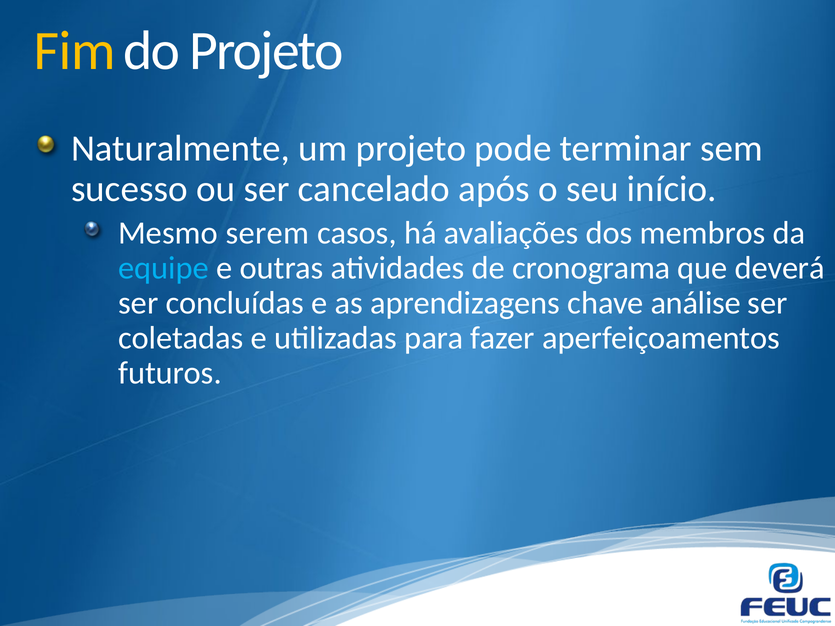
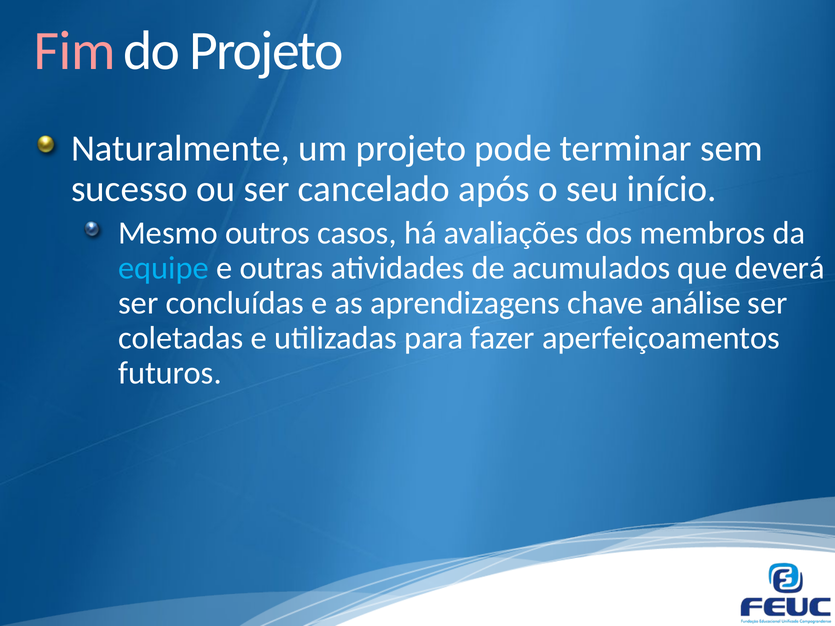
Fim colour: yellow -> pink
serem: serem -> outros
cronograma: cronograma -> acumulados
